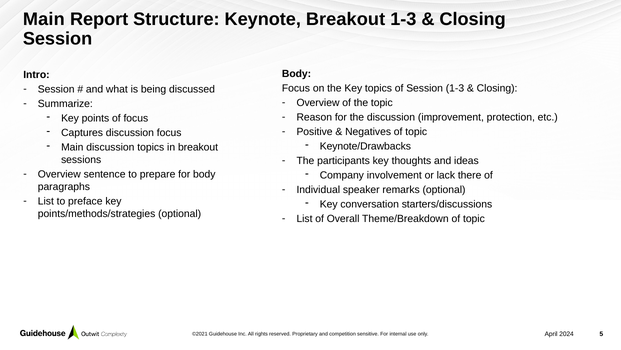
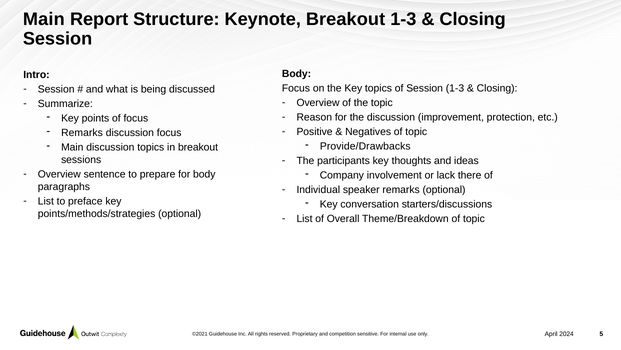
Captures at (82, 133): Captures -> Remarks
Keynote/Drawbacks: Keynote/Drawbacks -> Provide/Drawbacks
